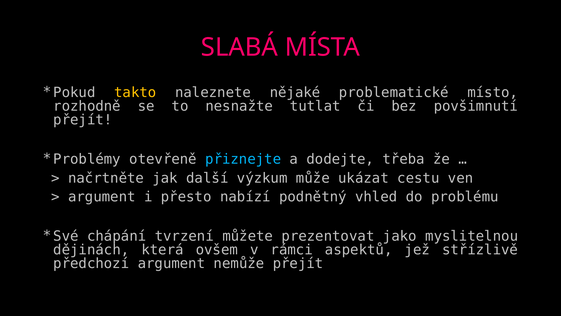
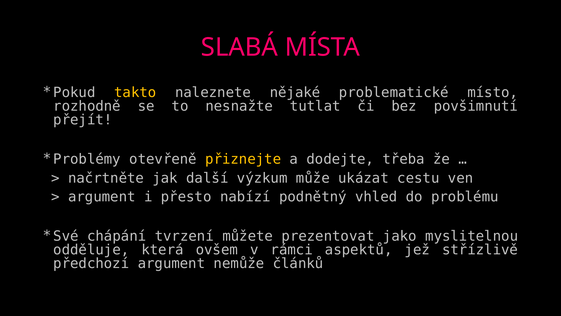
přiznejte colour: light blue -> yellow
dějinách: dějinách -> odděluje
nemůže přejít: přejít -> článků
